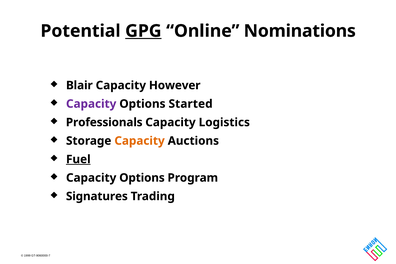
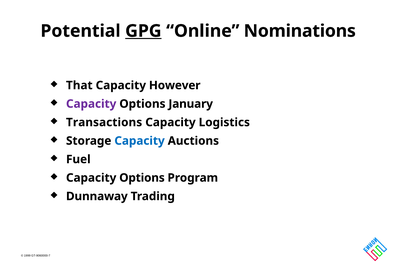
Blair: Blair -> That
Started: Started -> January
Professionals: Professionals -> Transactions
Capacity at (140, 141) colour: orange -> blue
Fuel underline: present -> none
Signatures: Signatures -> Dunnaway
